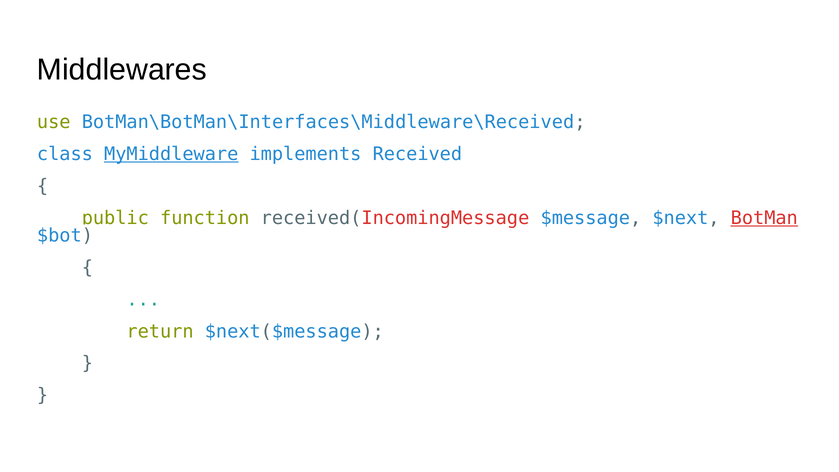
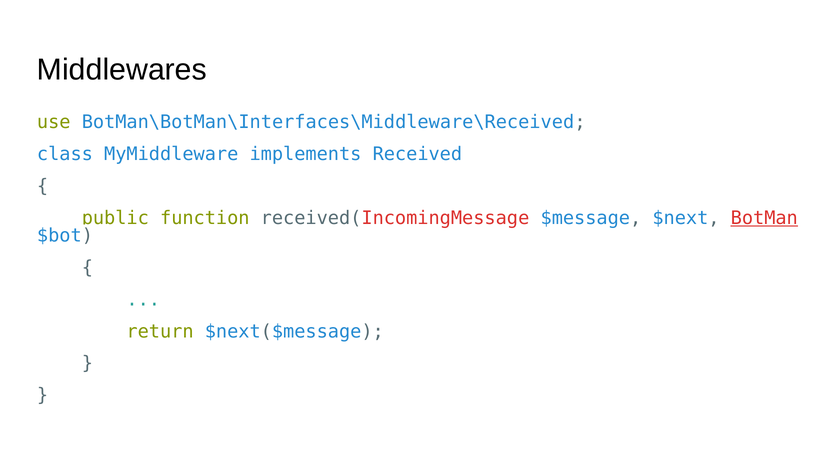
MyMiddleware underline: present -> none
